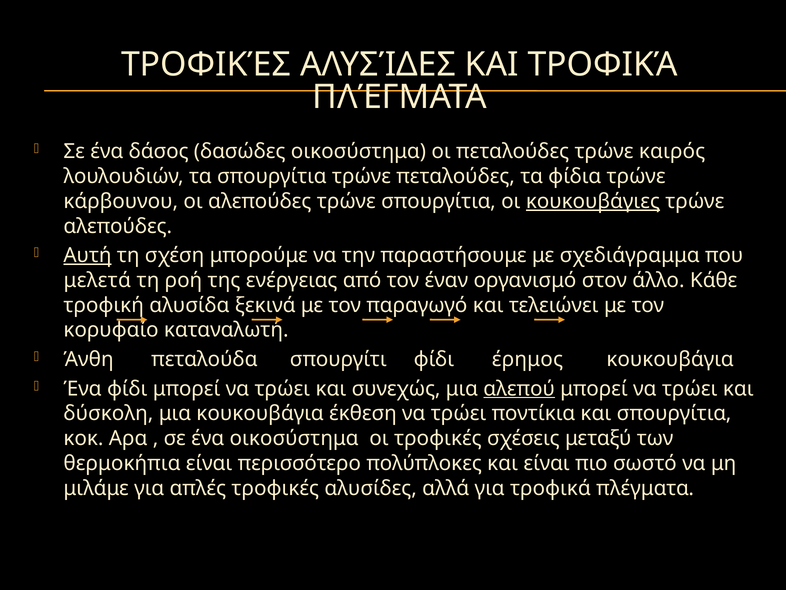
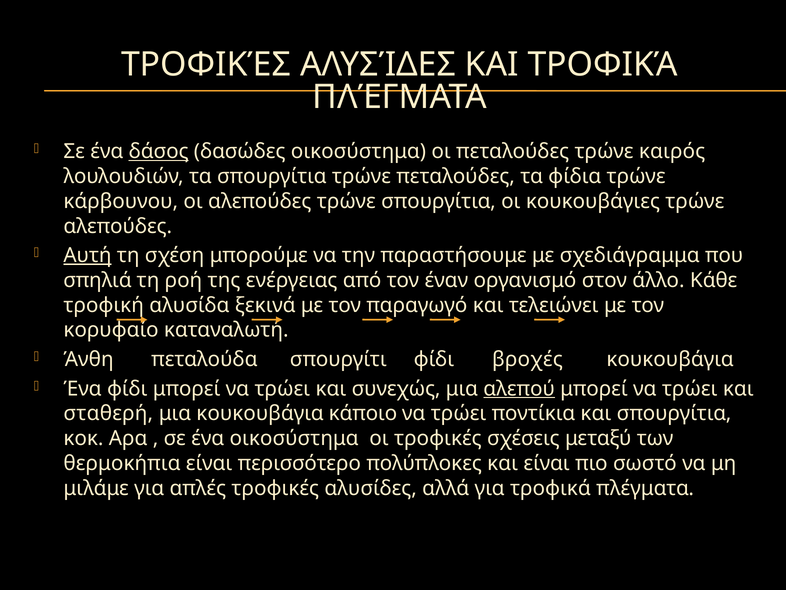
δάσος underline: none -> present
κουκουβάγιες underline: present -> none
μελετά: μελετά -> σπηλιά
έρημος: έρημος -> βροχές
δύσκολη: δύσκολη -> σταθερή
έκθεση: έκθεση -> κάποιο
